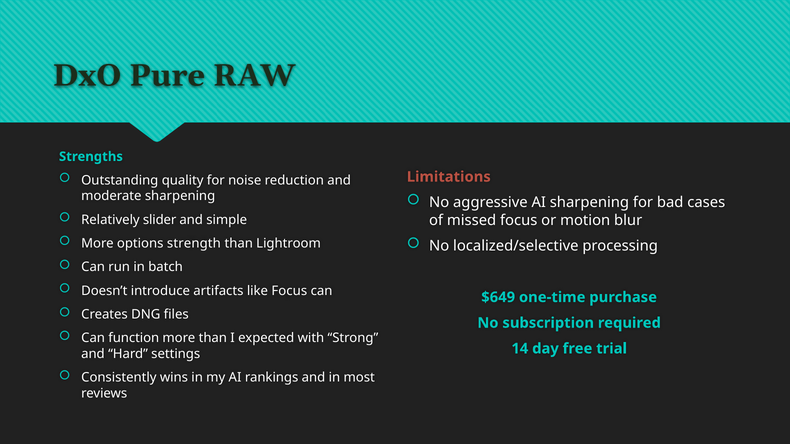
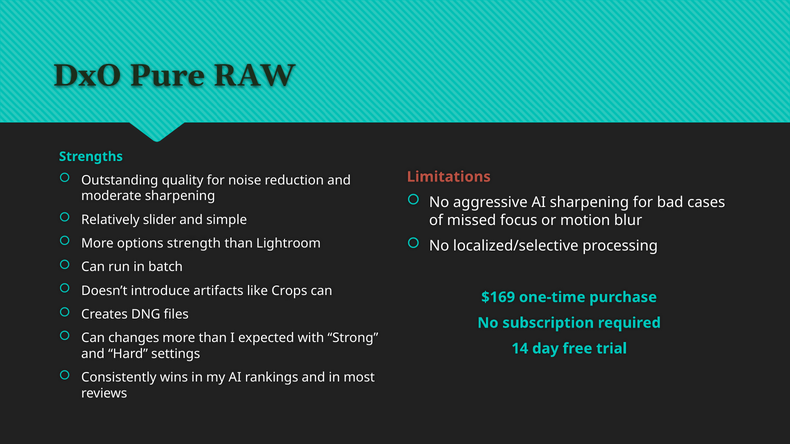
like Focus: Focus -> Crops
$649: $649 -> $169
function: function -> changes
